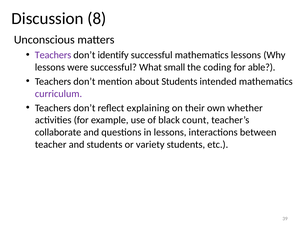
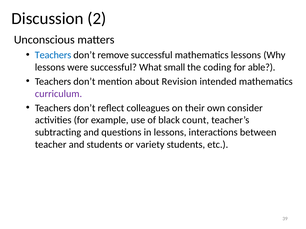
8: 8 -> 2
Teachers at (53, 55) colour: purple -> blue
identify: identify -> remove
about Students: Students -> Revision
explaining: explaining -> colleagues
whether: whether -> consider
collaborate: collaborate -> subtracting
